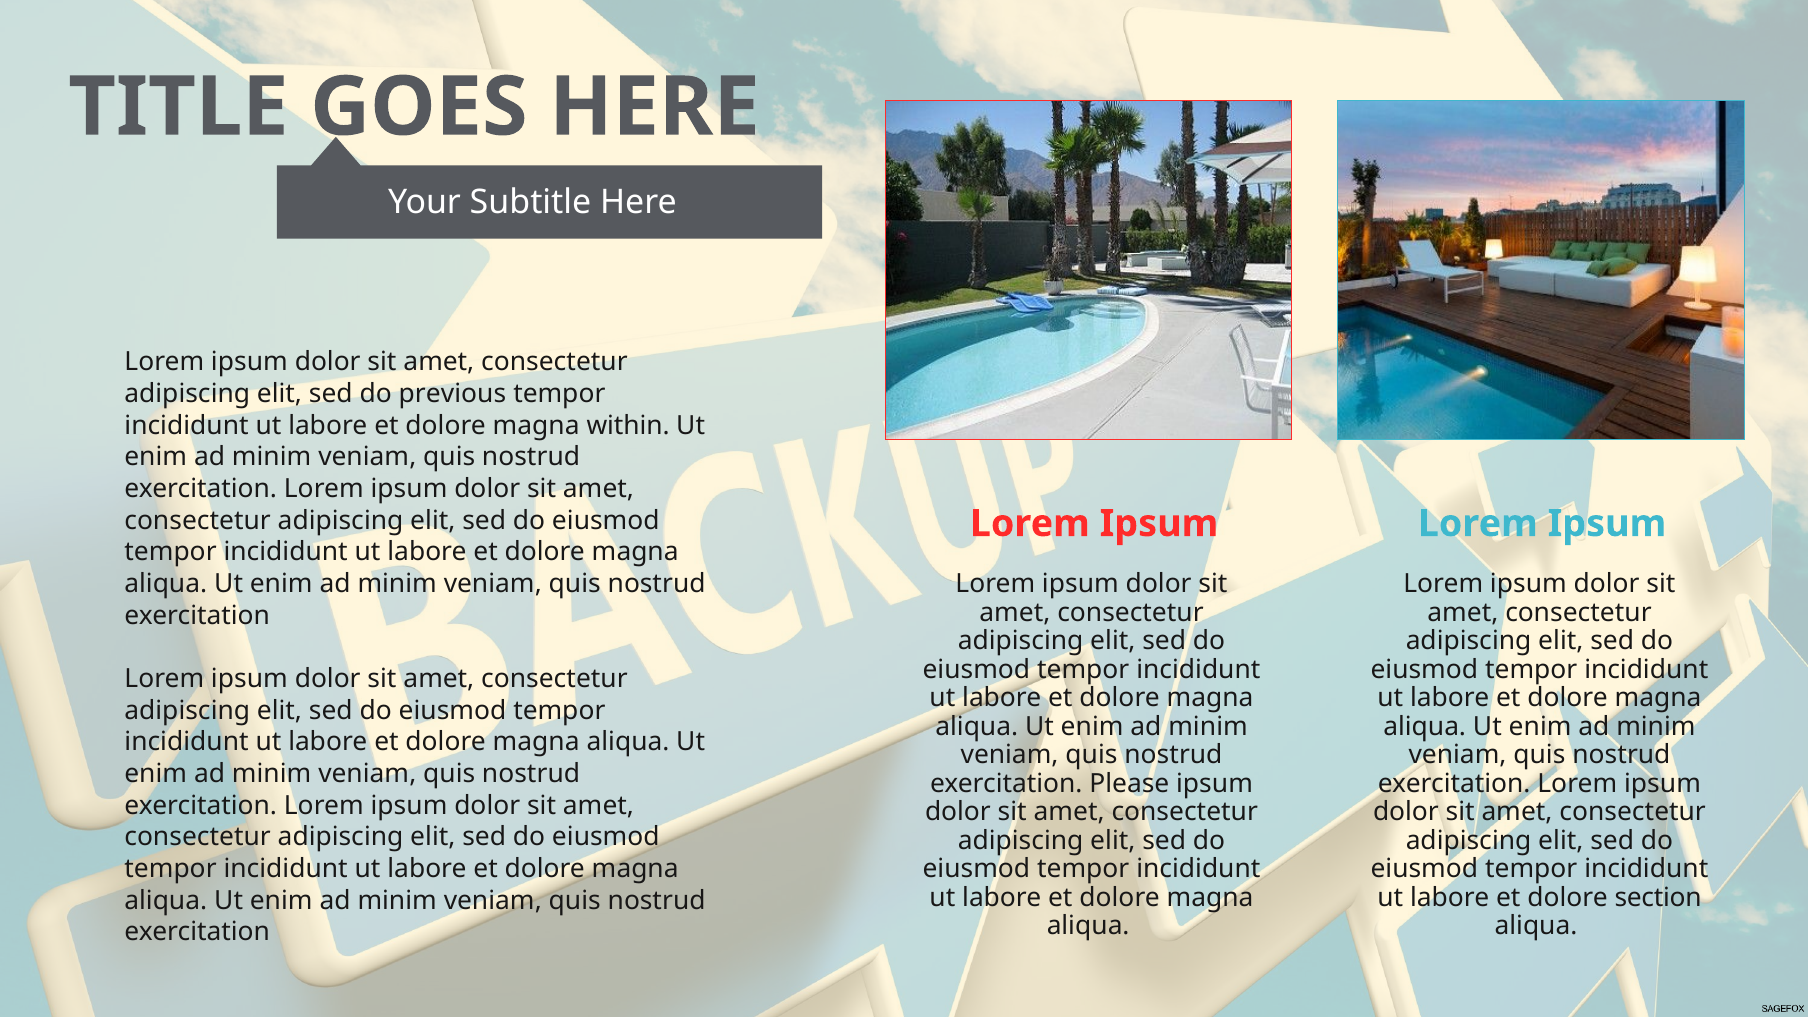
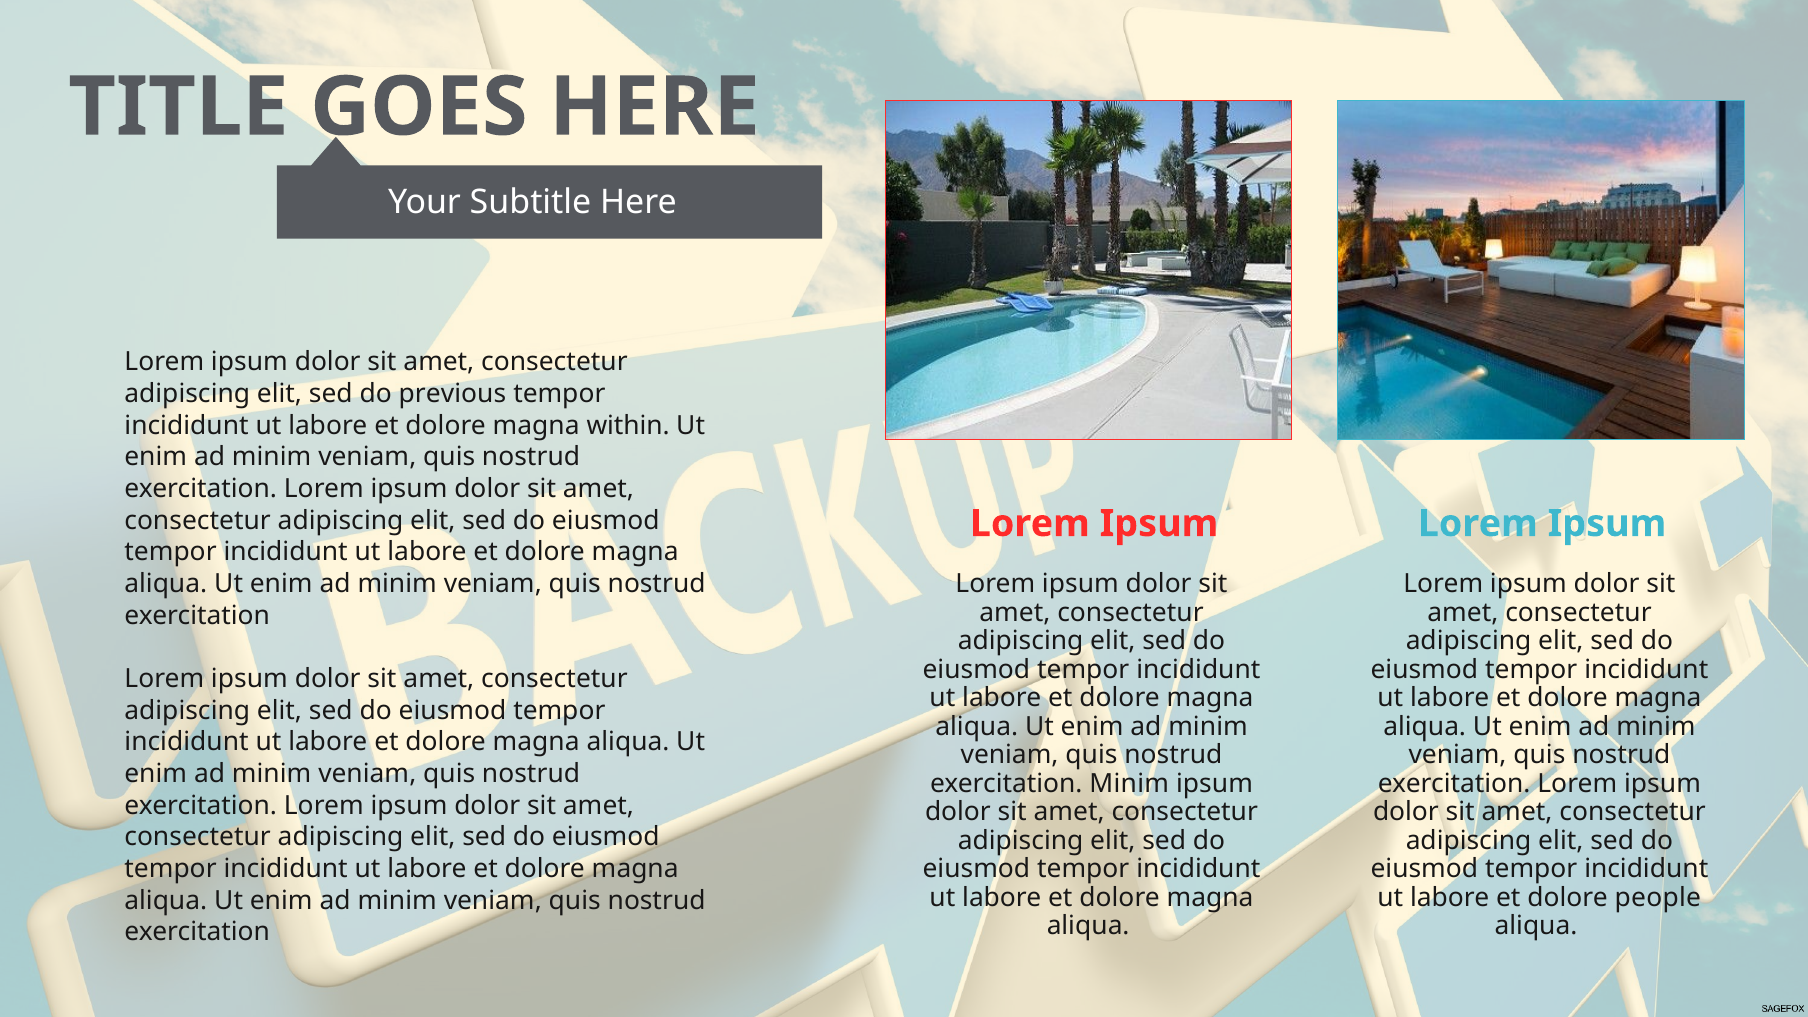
exercitation Please: Please -> Minim
section: section -> people
